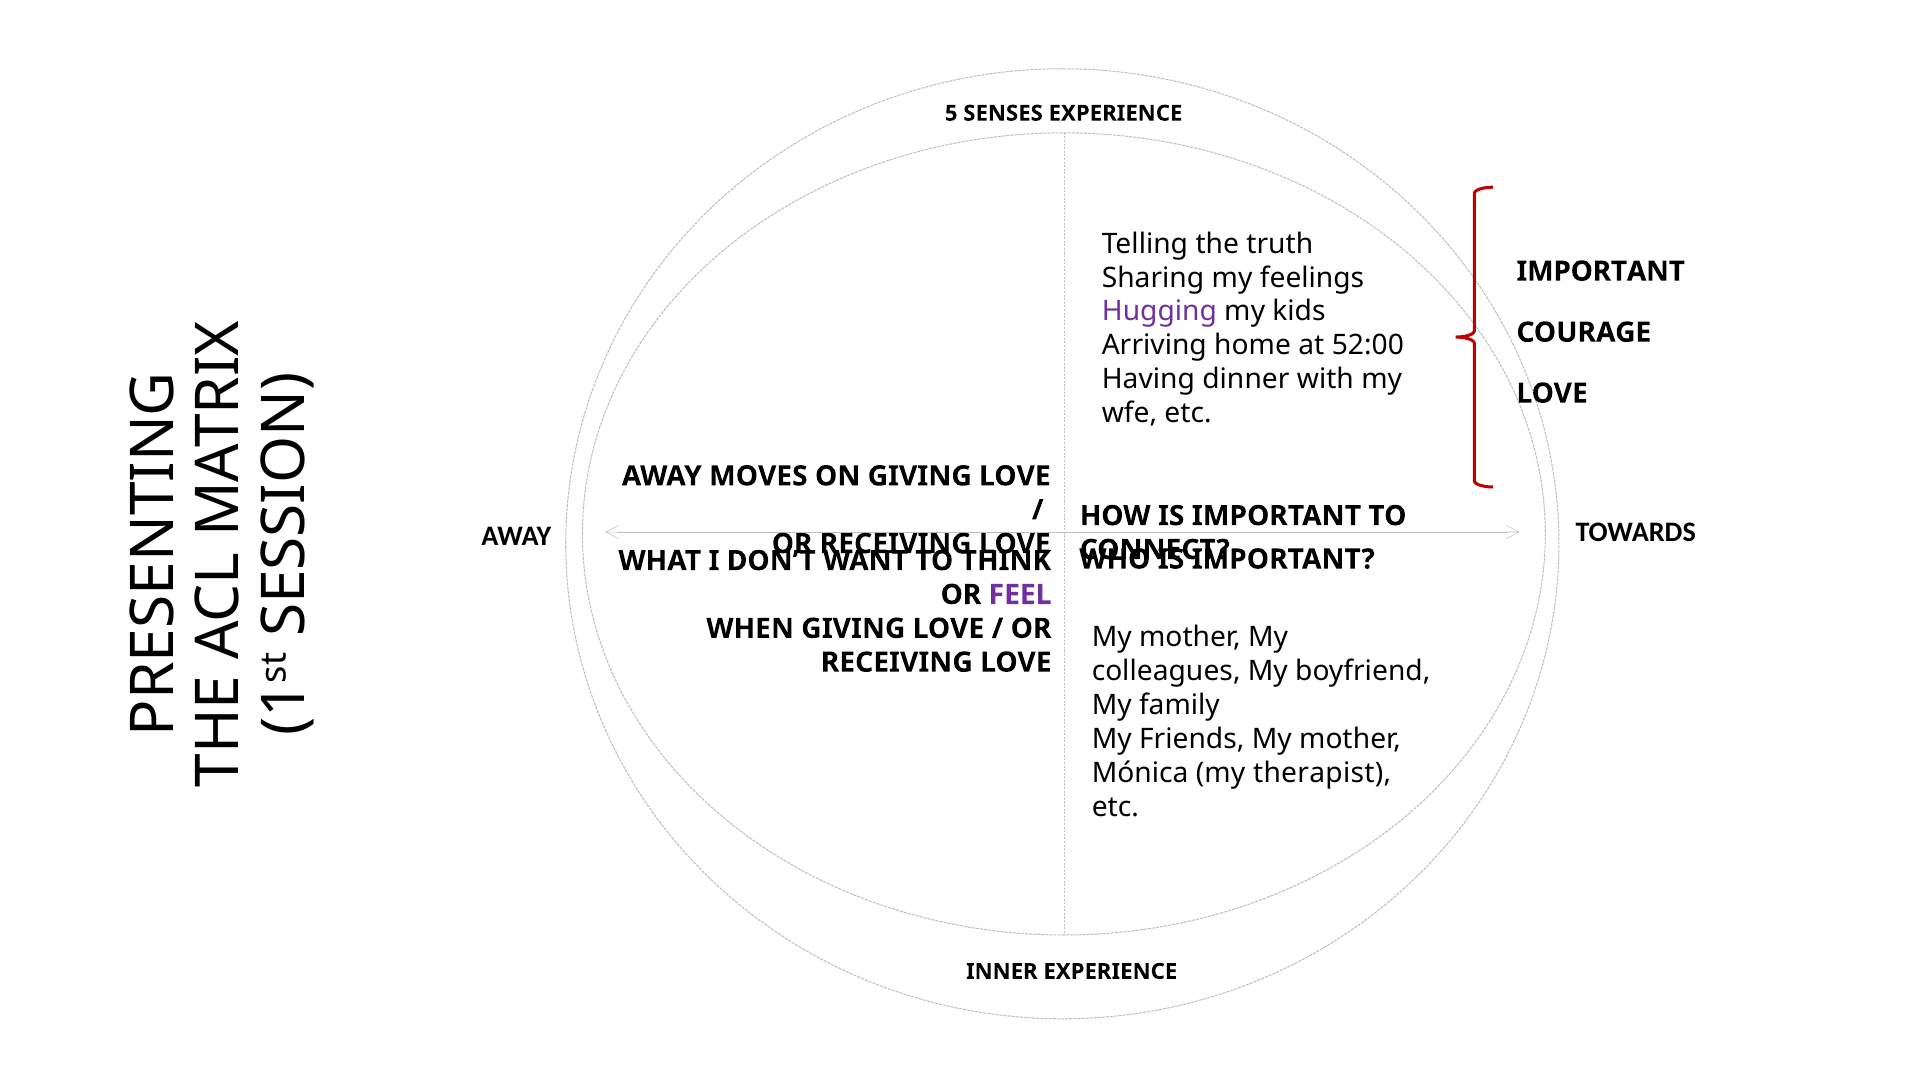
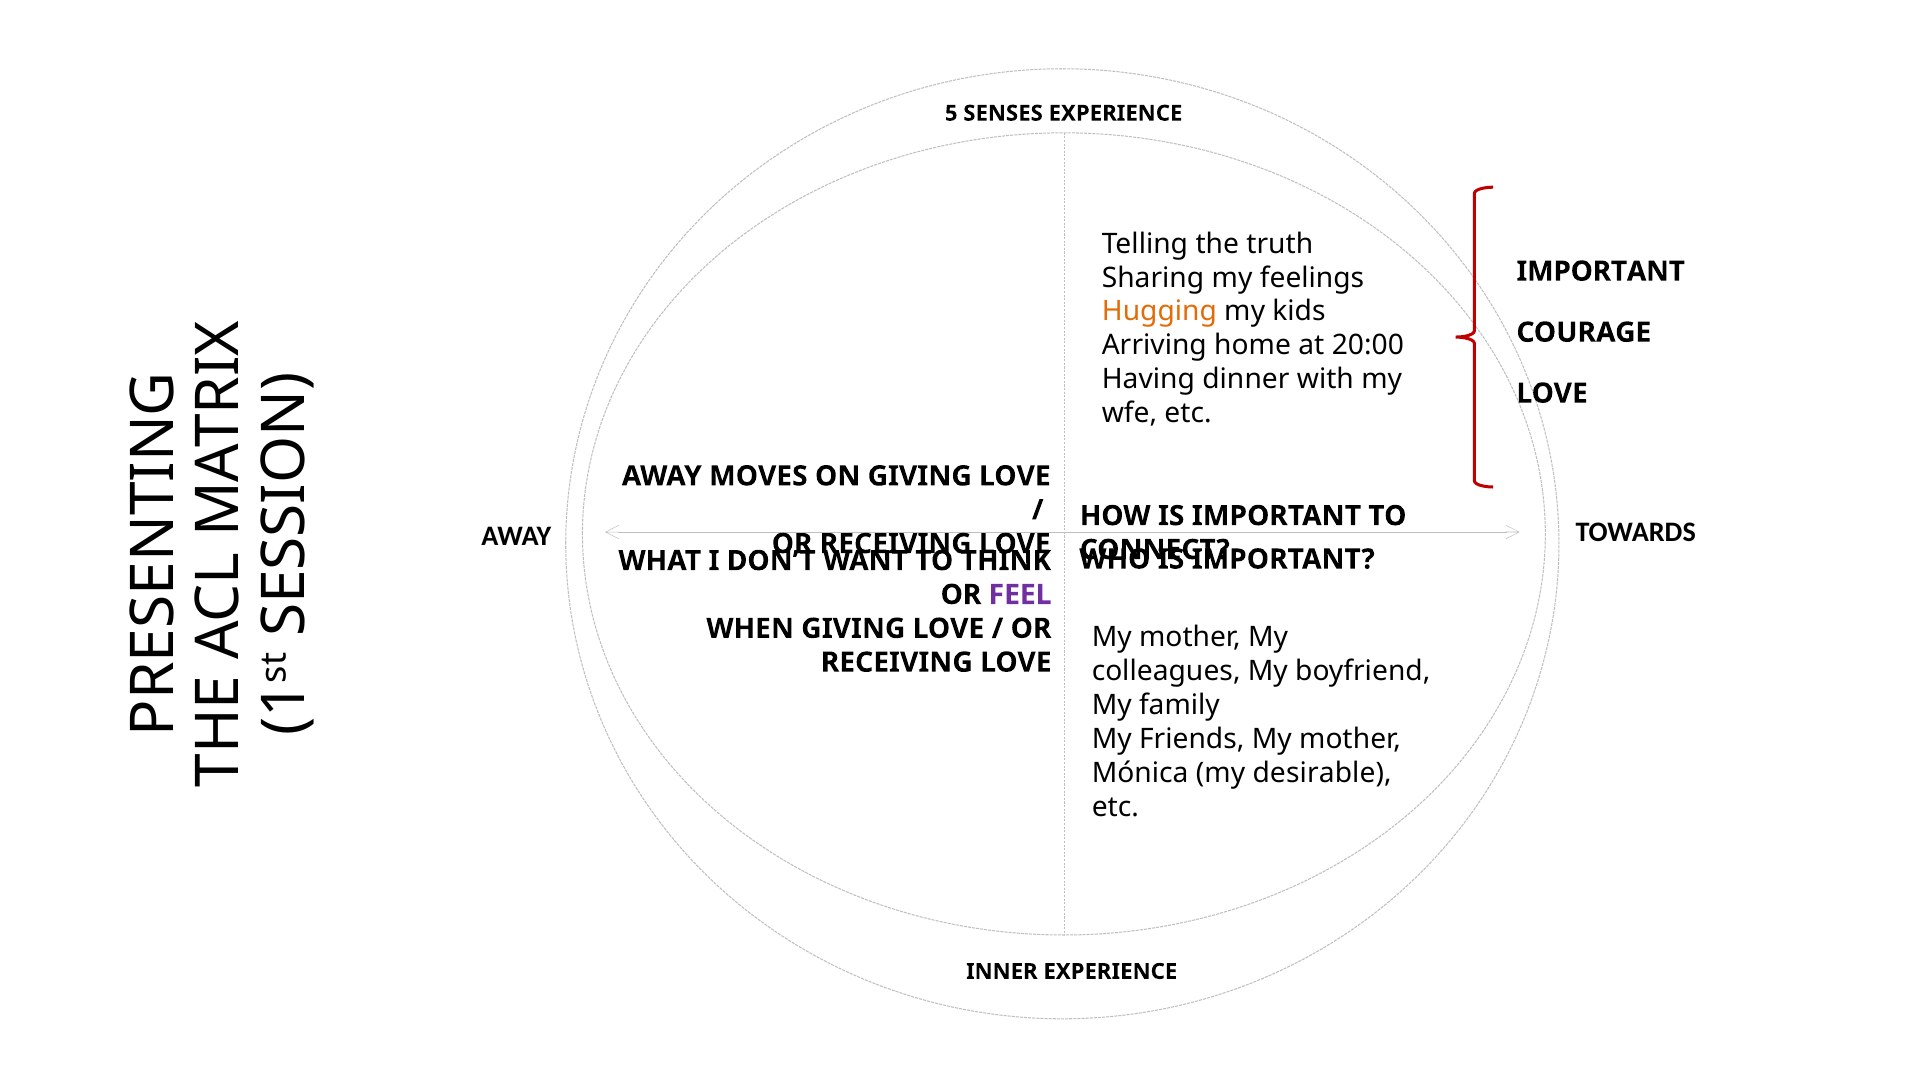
Hugging colour: purple -> orange
52:00: 52:00 -> 20:00
therapist: therapist -> desirable
